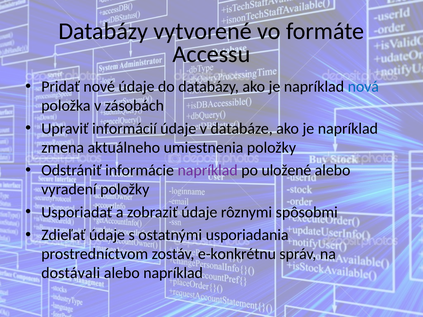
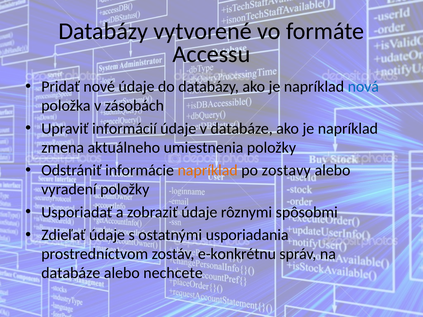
napríklad at (208, 171) colour: purple -> orange
uložené: uložené -> zostavy
dostávali at (71, 273): dostávali -> databáze
alebo napríklad: napríklad -> nechcete
